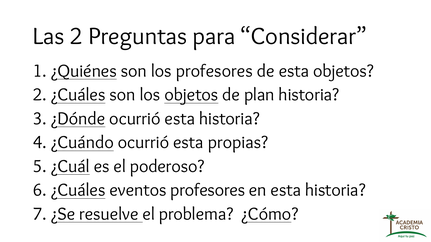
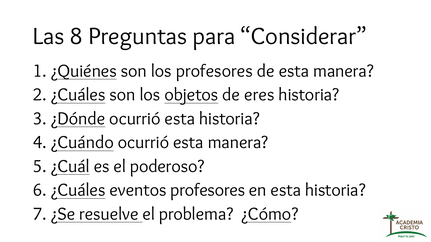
2: 2 -> 8
de esta objetos: objetos -> manera
plan: plan -> eres
ocurrió esta propias: propias -> manera
